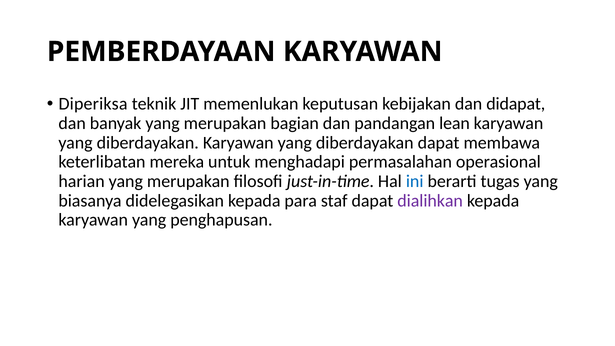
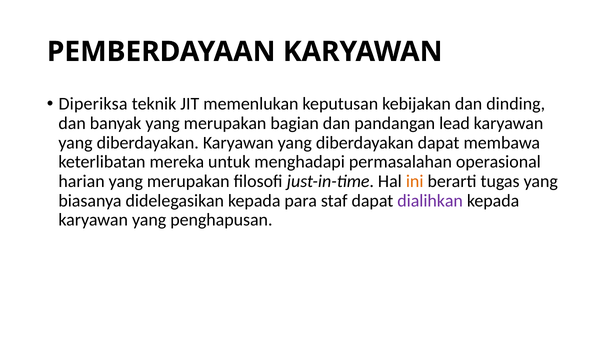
didapat: didapat -> dinding
lean: lean -> lead
ini colour: blue -> orange
